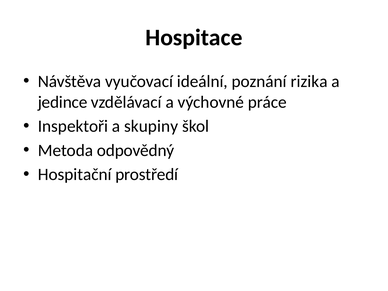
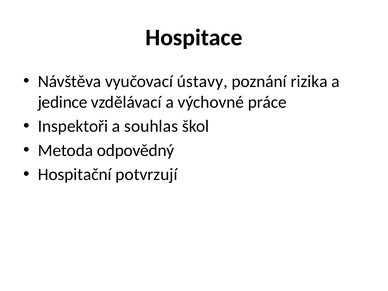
ideální: ideální -> ústavy
skupiny: skupiny -> souhlas
prostředí: prostředí -> potvrzují
